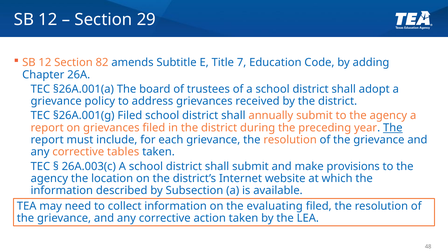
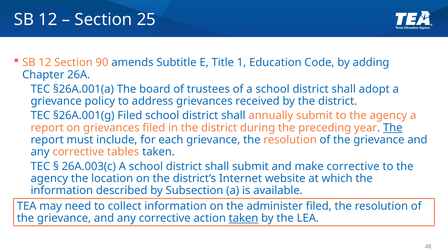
29: 29 -> 25
82: 82 -> 90
7: 7 -> 1
make provisions: provisions -> corrective
evaluating: evaluating -> administer
taken at (243, 218) underline: none -> present
